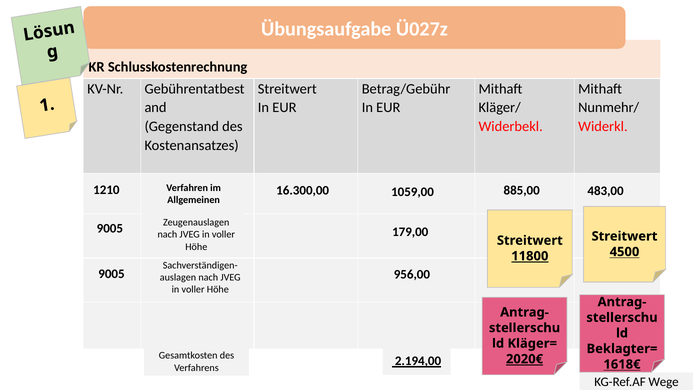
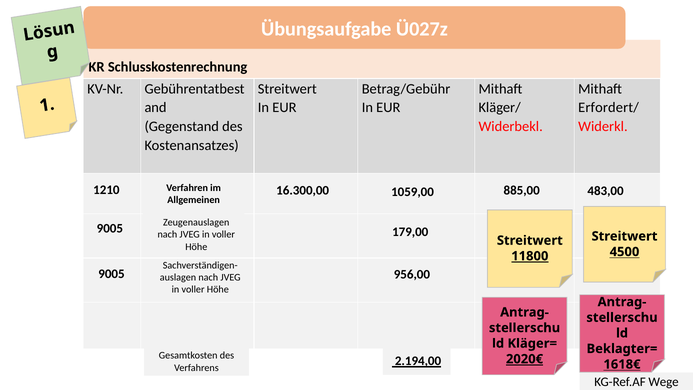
Nunmehr/: Nunmehr/ -> Erfordert/
